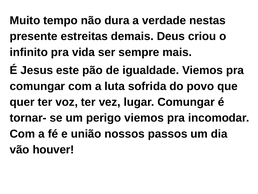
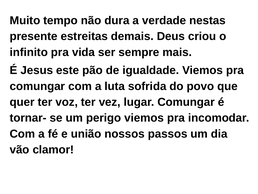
houver: houver -> clamor
